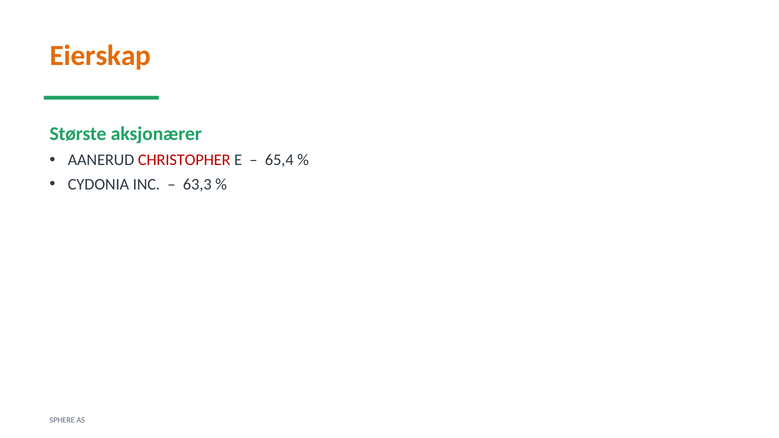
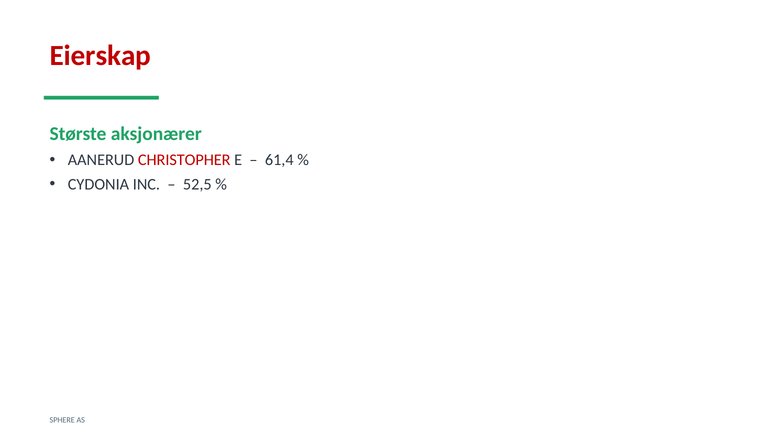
Eierskap colour: orange -> red
65,4: 65,4 -> 61,4
63,3: 63,3 -> 52,5
